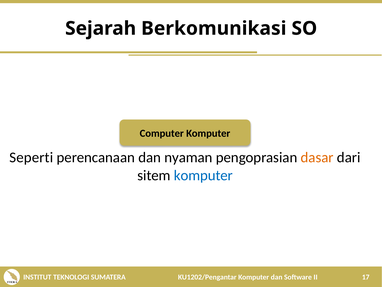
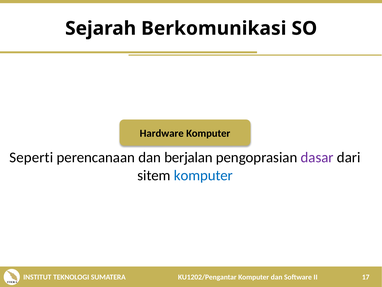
Computer: Computer -> Hardware
nyaman: nyaman -> berjalan
dasar colour: orange -> purple
